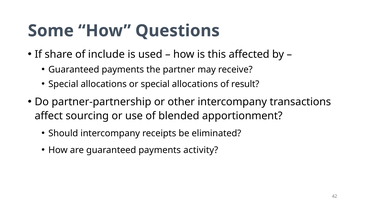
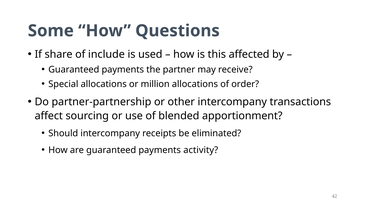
or special: special -> million
result: result -> order
